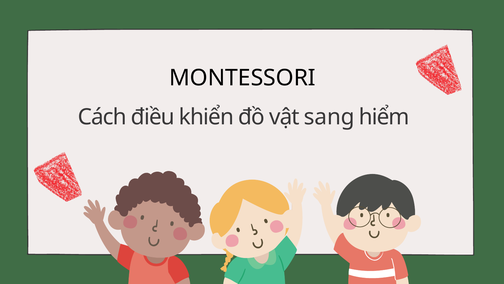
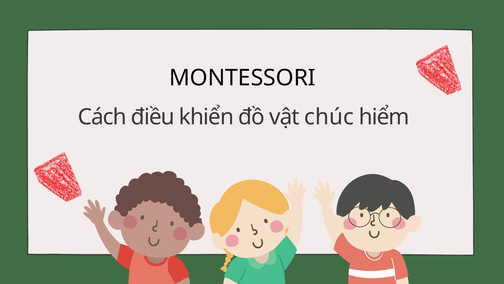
sang: sang -> chúc
